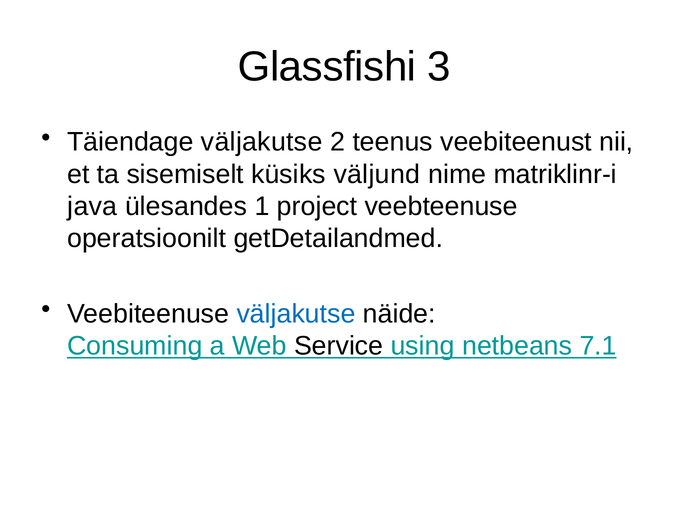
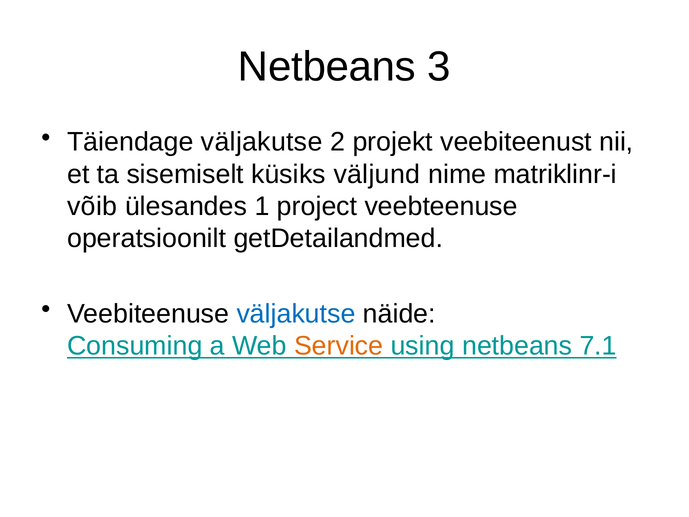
Glassfishi at (327, 67): Glassfishi -> Netbeans
teenus: teenus -> projekt
java: java -> võib
Service colour: black -> orange
